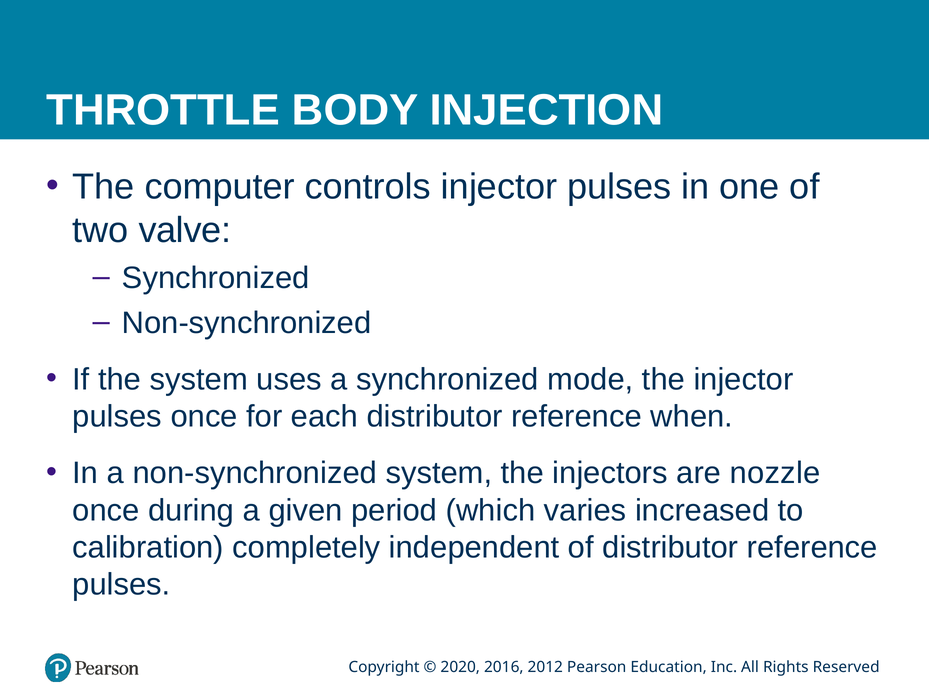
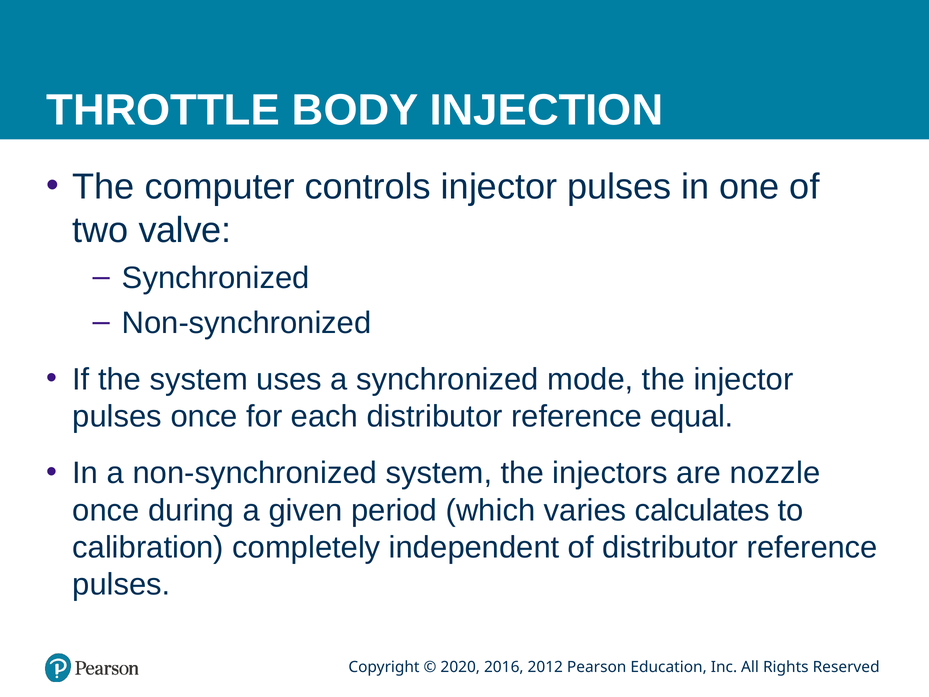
when: when -> equal
increased: increased -> calculates
